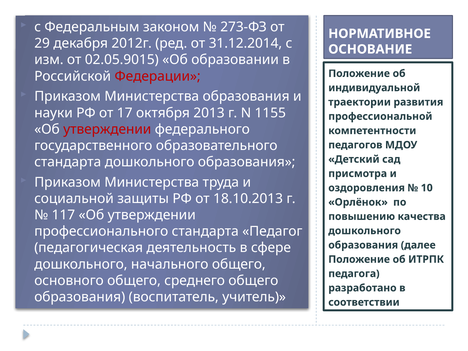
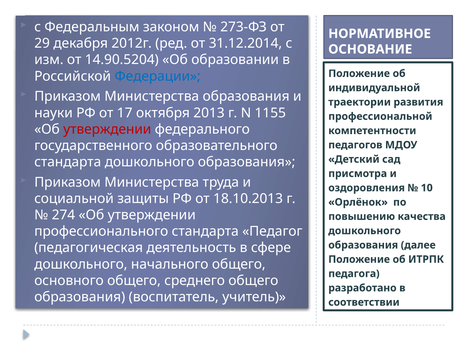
02.05.9015: 02.05.9015 -> 14.90.5204
Федерации colour: red -> blue
117: 117 -> 274
